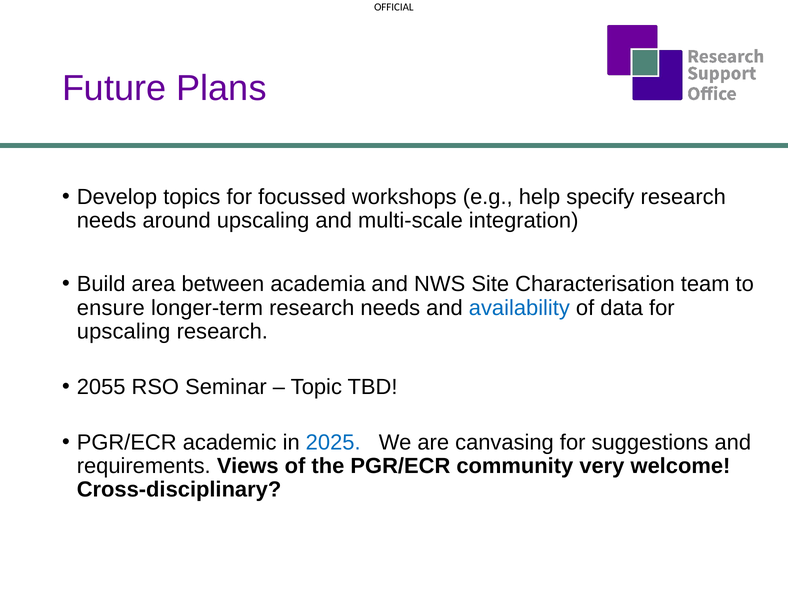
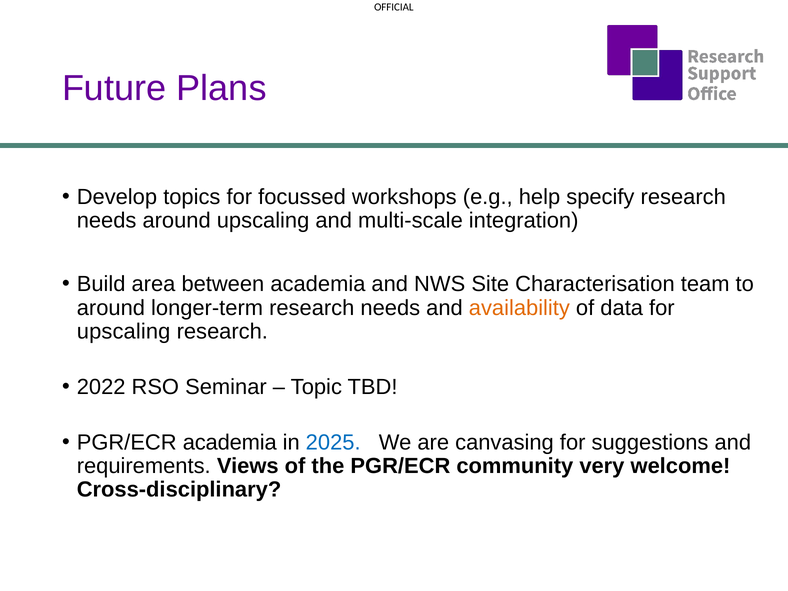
ensure at (111, 308): ensure -> around
availability colour: blue -> orange
2055: 2055 -> 2022
PGR/ECR academic: academic -> academia
